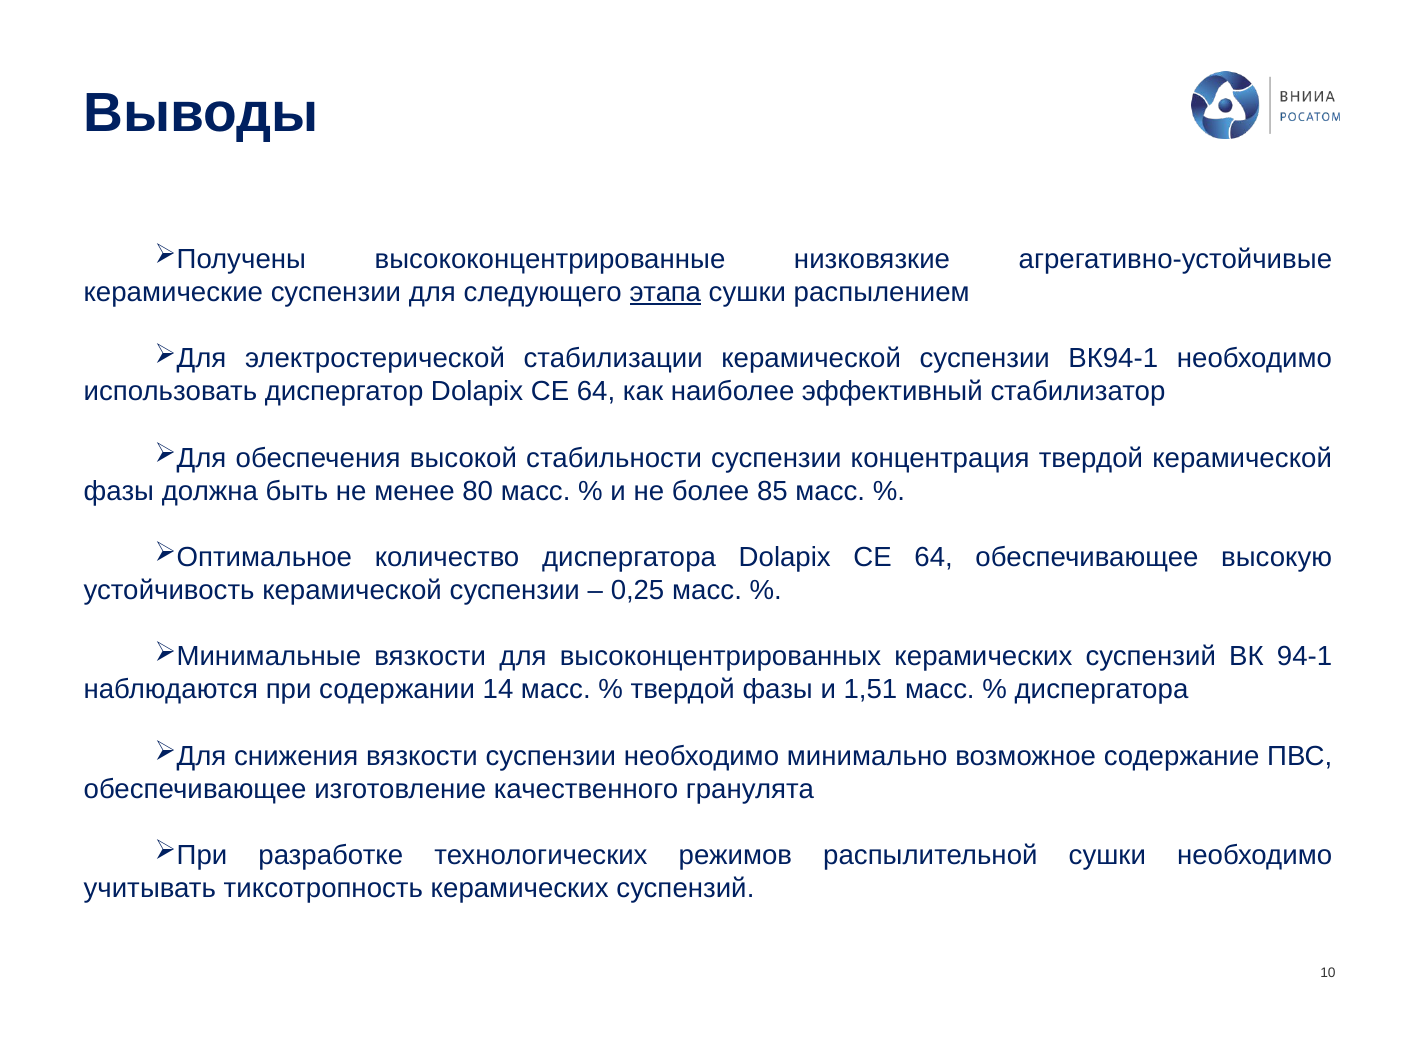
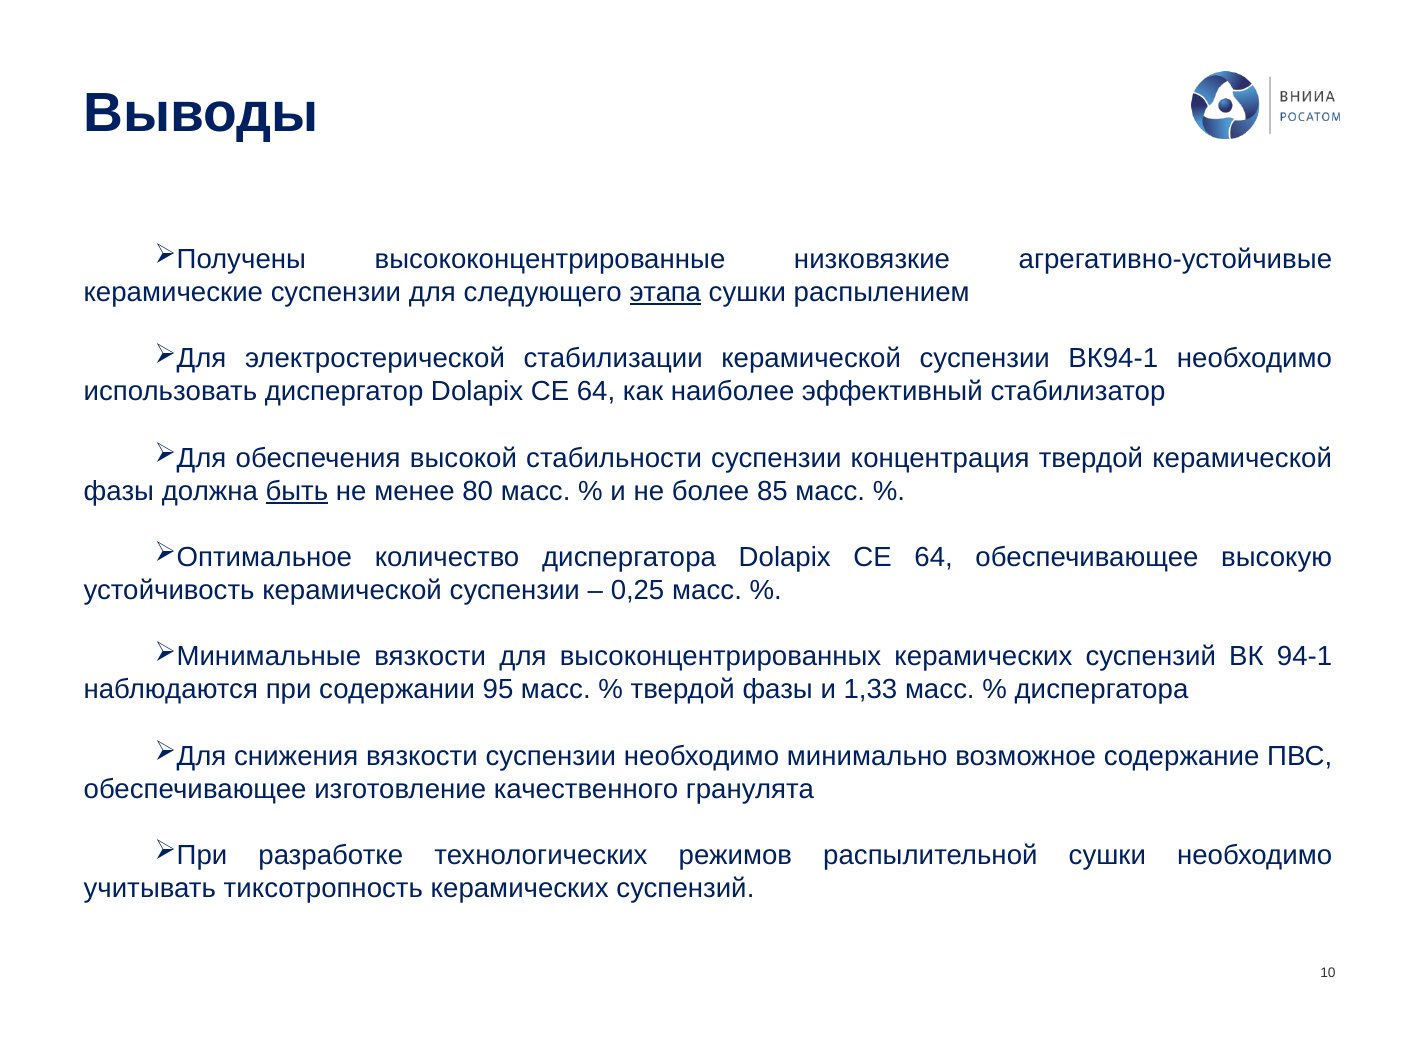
быть underline: none -> present
14: 14 -> 95
1,51: 1,51 -> 1,33
